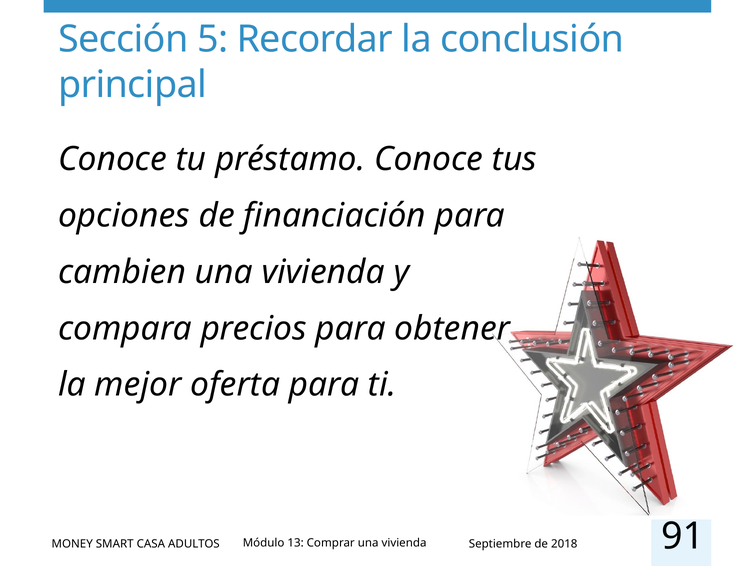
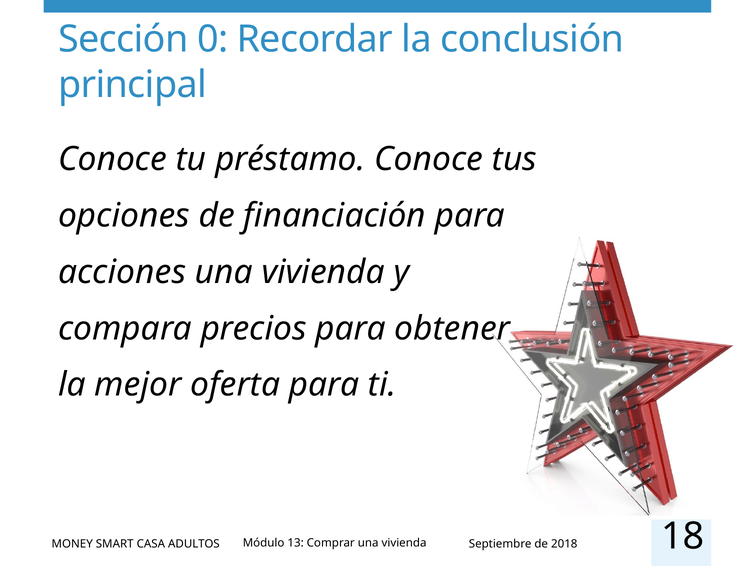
5: 5 -> 0
cambien: cambien -> acciones
91: 91 -> 18
